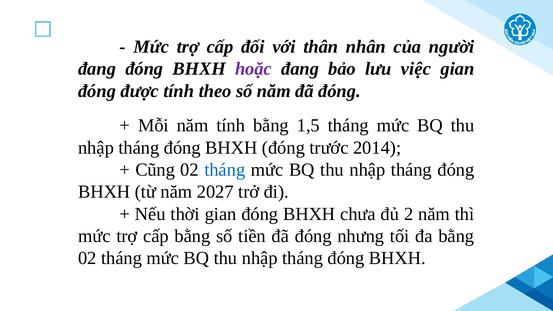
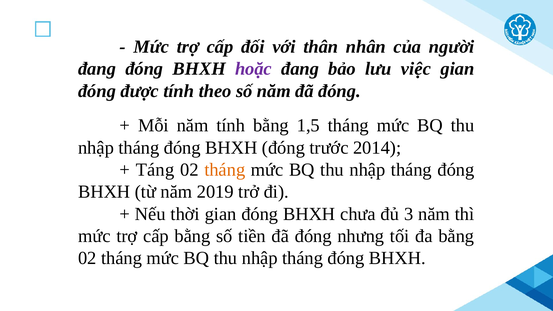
Cũng: Cũng -> Táng
tháng at (225, 170) colour: blue -> orange
2027: 2027 -> 2019
2: 2 -> 3
